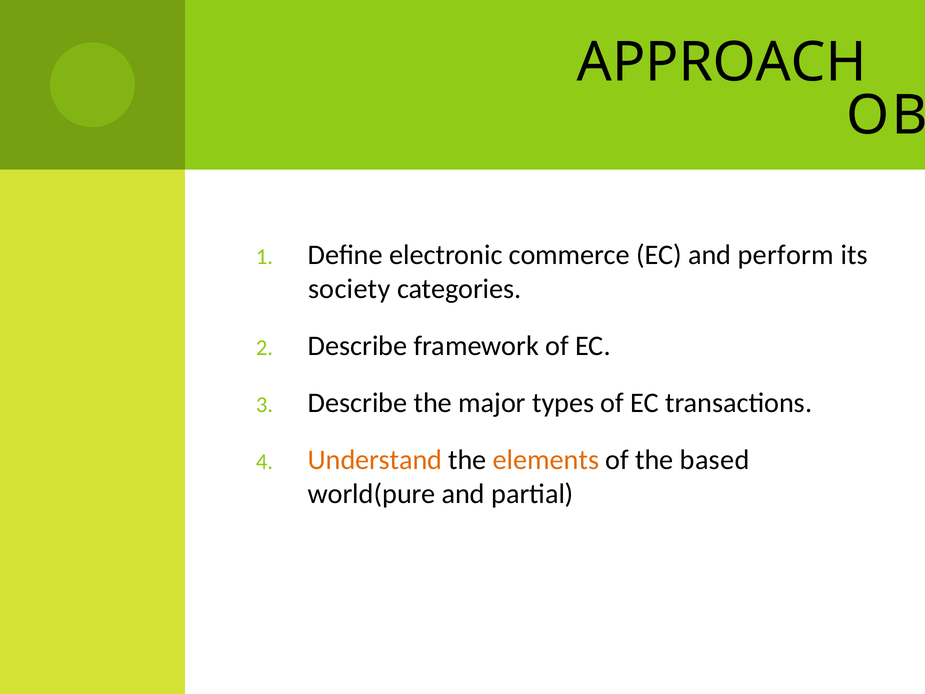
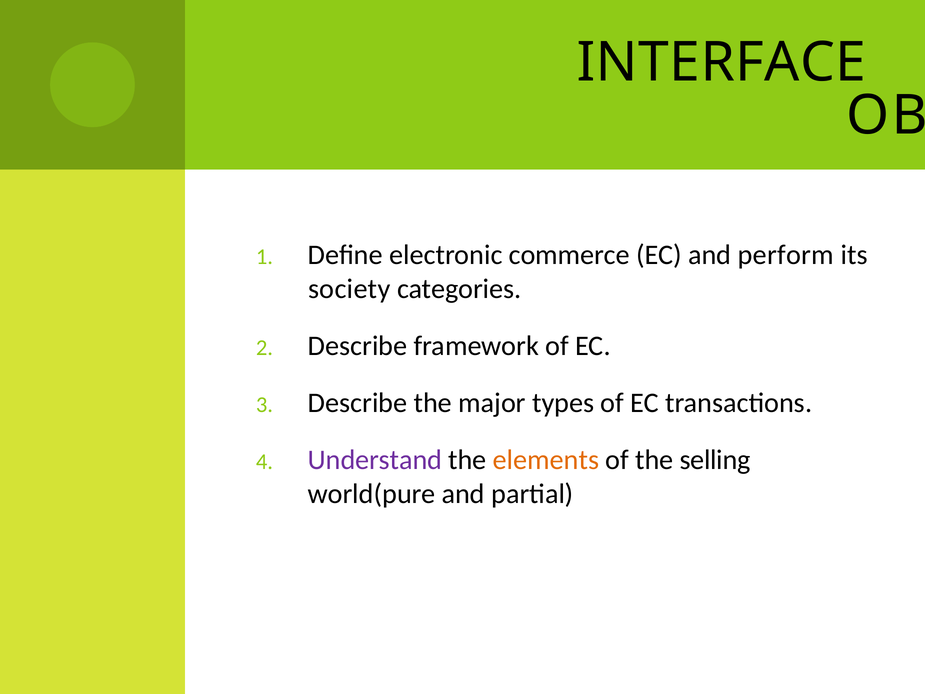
APPROACH: APPROACH -> INTERFACE
Understand colour: orange -> purple
based: based -> selling
